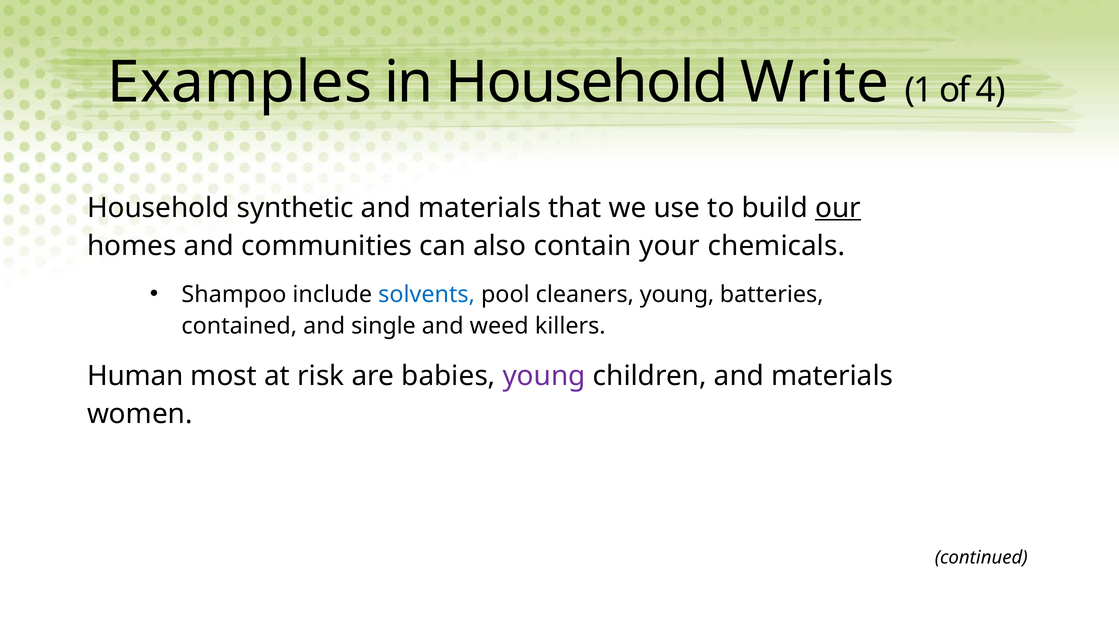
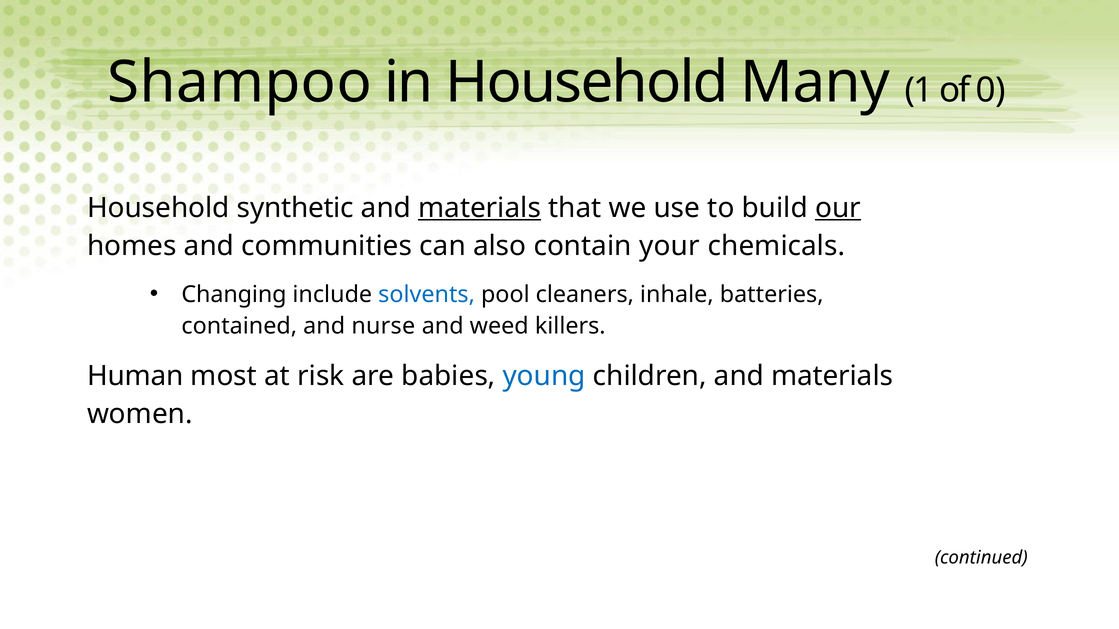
Examples: Examples -> Shampoo
Write: Write -> Many
4: 4 -> 0
materials at (480, 208) underline: none -> present
Shampoo: Shampoo -> Changing
cleaners young: young -> inhale
single: single -> nurse
young at (544, 376) colour: purple -> blue
